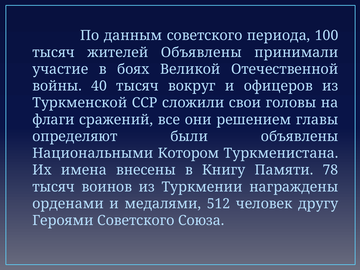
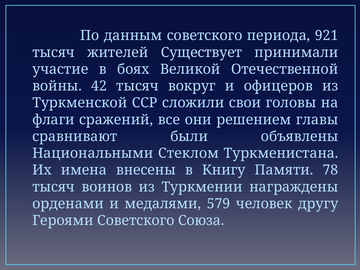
100: 100 -> 921
жителей Объявлены: Объявлены -> Существует
40: 40 -> 42
определяют: определяют -> сравнивают
Котором: Котором -> Стеклом
512: 512 -> 579
